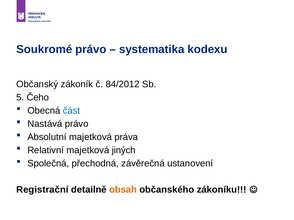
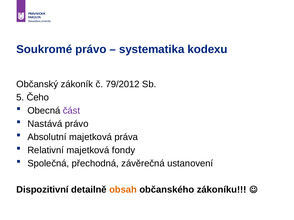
84/2012: 84/2012 -> 79/2012
část colour: blue -> purple
jiných: jiných -> fondy
Registrační: Registrační -> Dispozitivní
